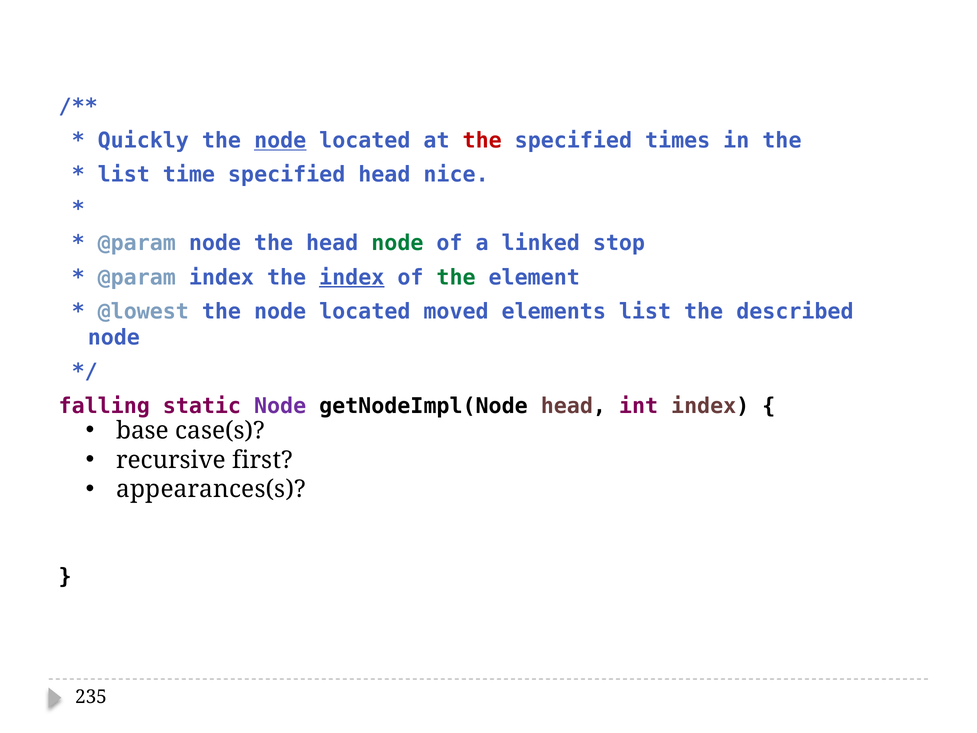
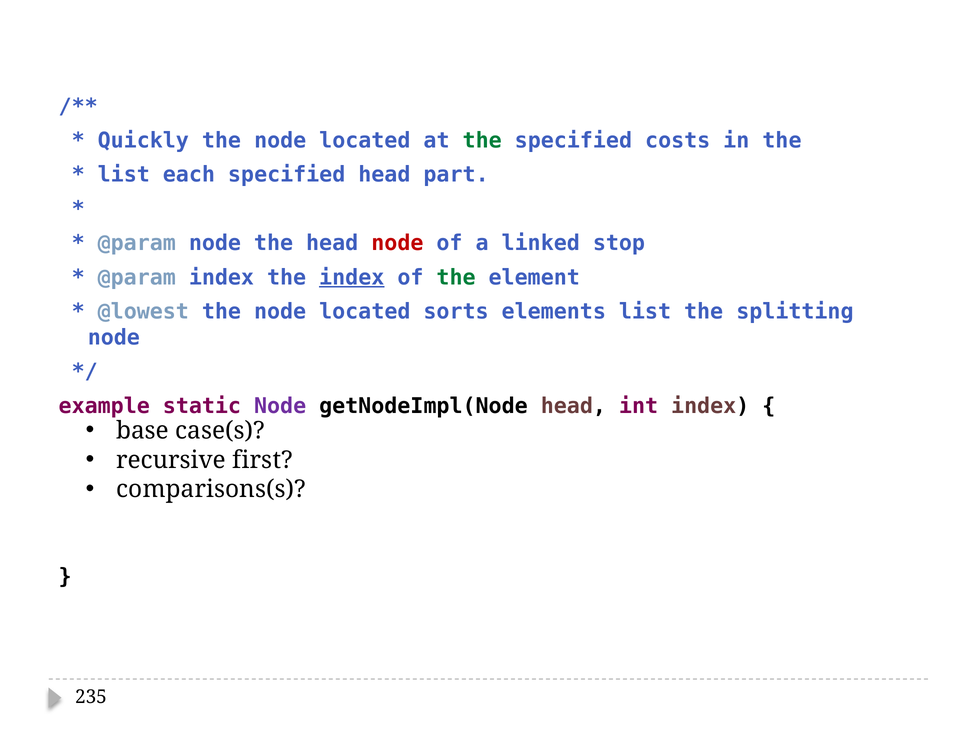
node at (280, 141) underline: present -> none
the at (482, 141) colour: red -> green
times: times -> costs
time: time -> each
nice: nice -> part
node at (397, 243) colour: green -> red
moved: moved -> sorts
described: described -> splitting
falling: falling -> example
appearances(s: appearances(s -> comparisons(s
